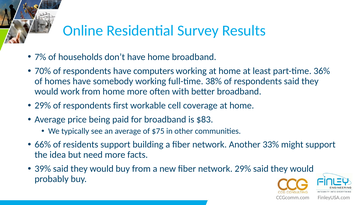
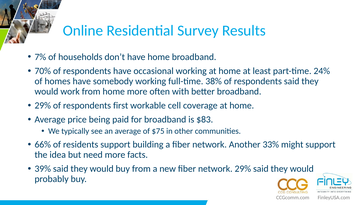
computers: computers -> occasional
36%: 36% -> 24%
